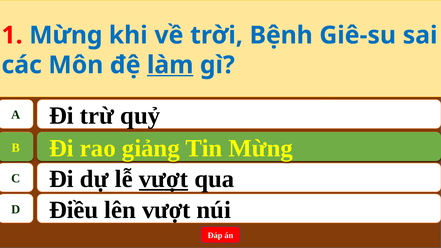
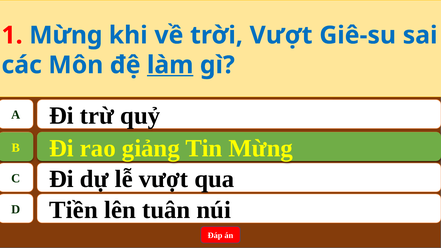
trời Bệnh: Bệnh -> Vượt
vượt at (164, 179) underline: present -> none
Điều: Điều -> Tiền
lên vượt: vượt -> tuân
